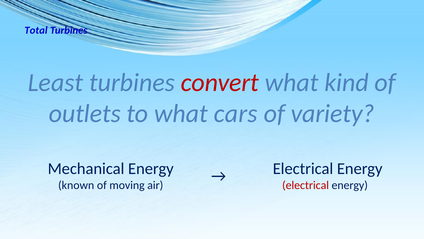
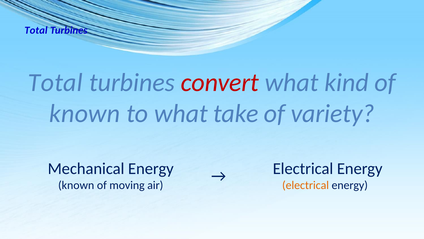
Least at (55, 82): Least -> Total
outlets at (85, 114): outlets -> known
cars: cars -> take
electrical at (306, 185) colour: red -> orange
